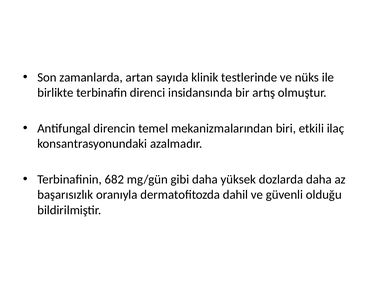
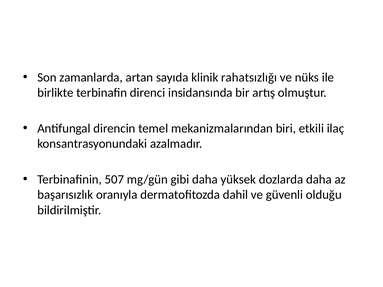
testlerinde: testlerinde -> rahatsızlığı
682: 682 -> 507
